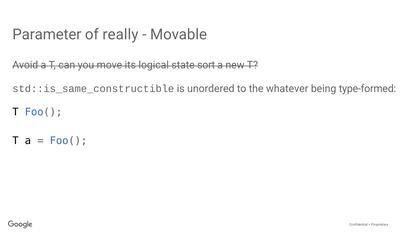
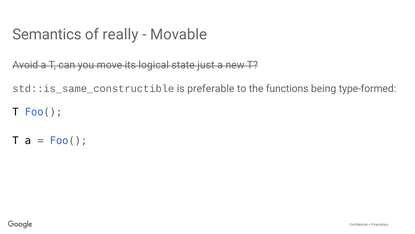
Parameter: Parameter -> Semantics
sort: sort -> just
unordered: unordered -> preferable
whatever: whatever -> functions
